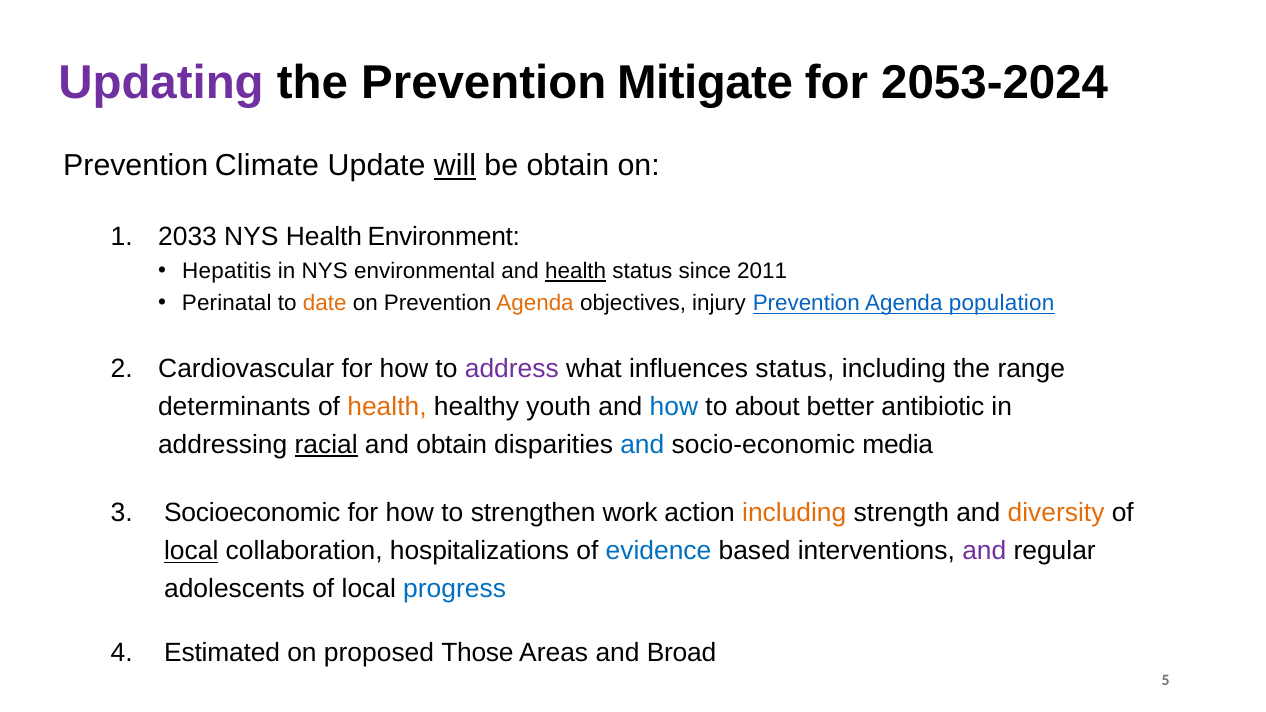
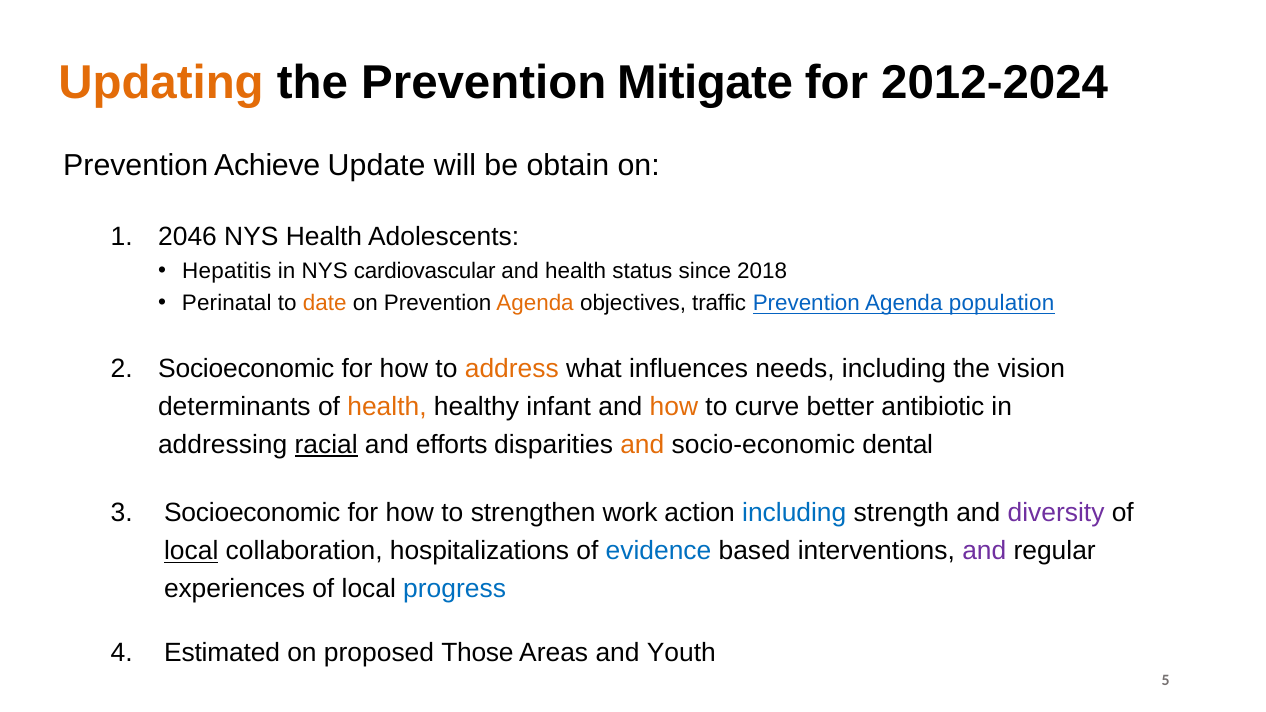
Updating colour: purple -> orange
2053-2024: 2053-2024 -> 2012-2024
Climate: Climate -> Achieve
will underline: present -> none
2033: 2033 -> 2046
Environment: Environment -> Adolescents
environmental: environmental -> cardiovascular
health at (576, 271) underline: present -> none
2011: 2011 -> 2018
injury: injury -> traffic
Cardiovascular at (246, 369): Cardiovascular -> Socioeconomic
address colour: purple -> orange
influences status: status -> needs
range: range -> vision
youth: youth -> infant
how at (674, 407) colour: blue -> orange
about: about -> curve
and obtain: obtain -> efforts
and at (642, 445) colour: blue -> orange
media: media -> dental
including at (794, 513) colour: orange -> blue
diversity colour: orange -> purple
adolescents: adolescents -> experiences
Broad: Broad -> Youth
